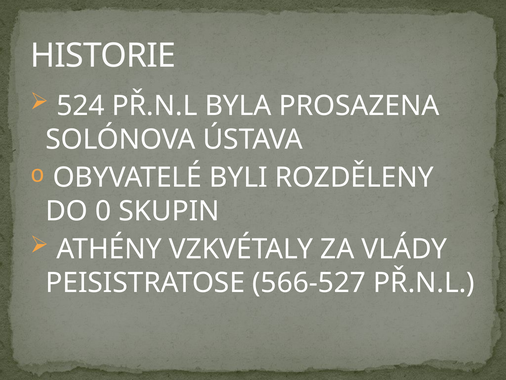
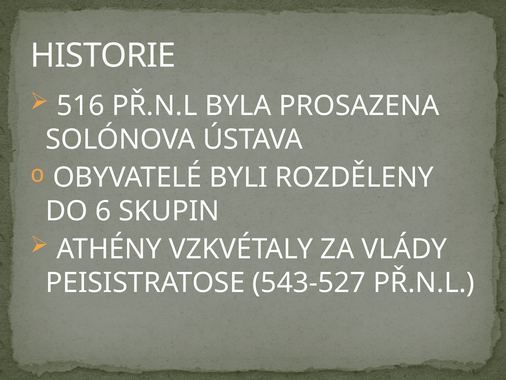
524: 524 -> 516
0: 0 -> 6
566-527: 566-527 -> 543-527
